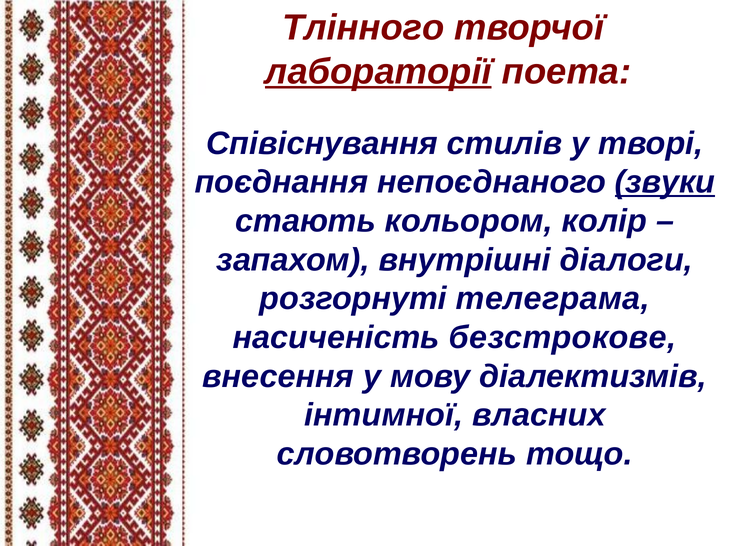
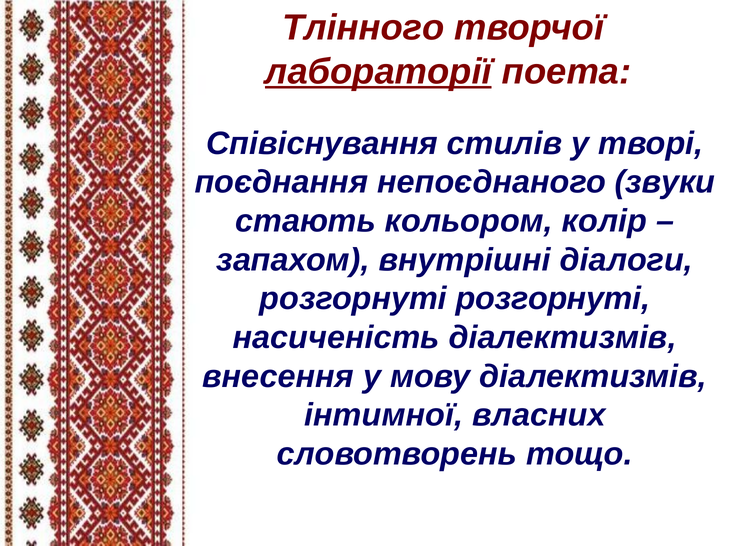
звуки underline: present -> none
розгорнуті телеграма: телеграма -> розгорнуті
насиченість безстрокове: безстрокове -> діалектизмів
